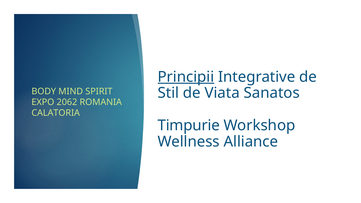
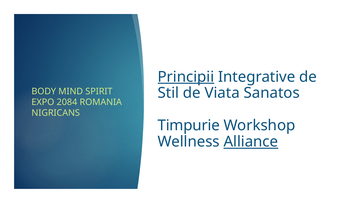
2062: 2062 -> 2084
CALATORIA: CALATORIA -> NIGRICANS
Alliance underline: none -> present
